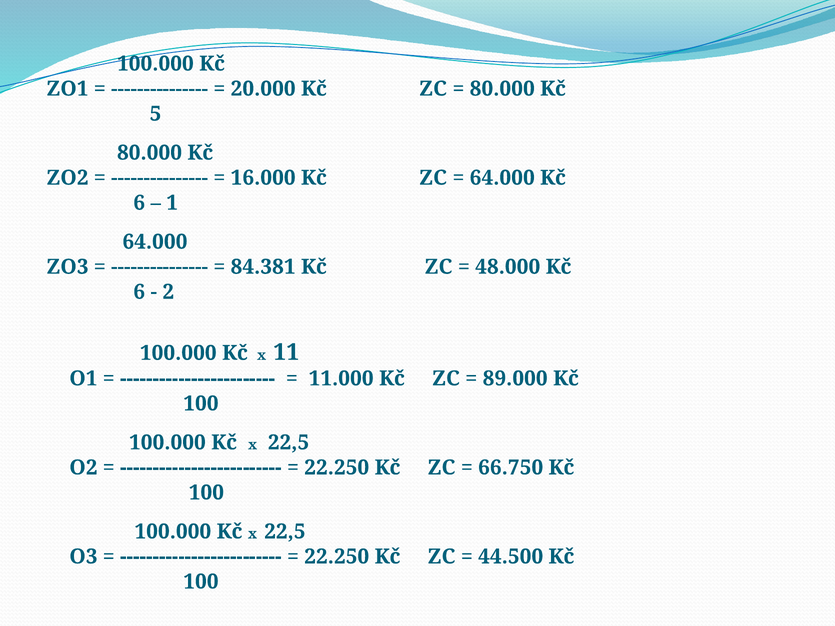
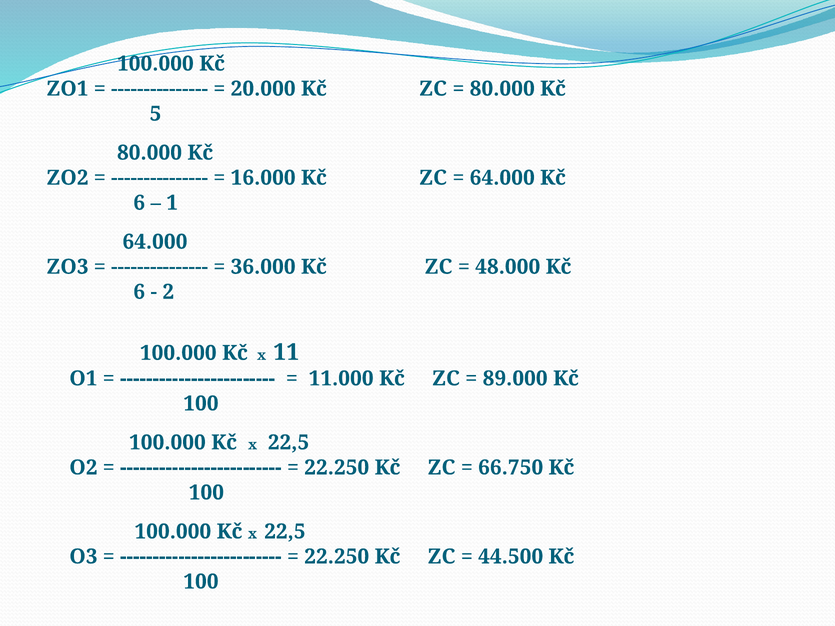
84.381: 84.381 -> 36.000
